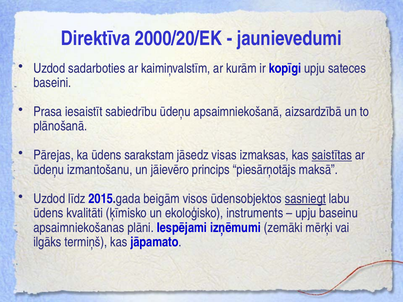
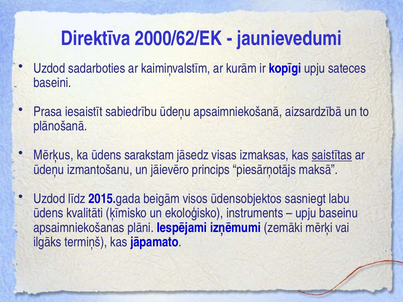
2000/20/EK: 2000/20/EK -> 2000/62/EK
Pārejas: Pārejas -> Mērķus
sasniegt underline: present -> none
